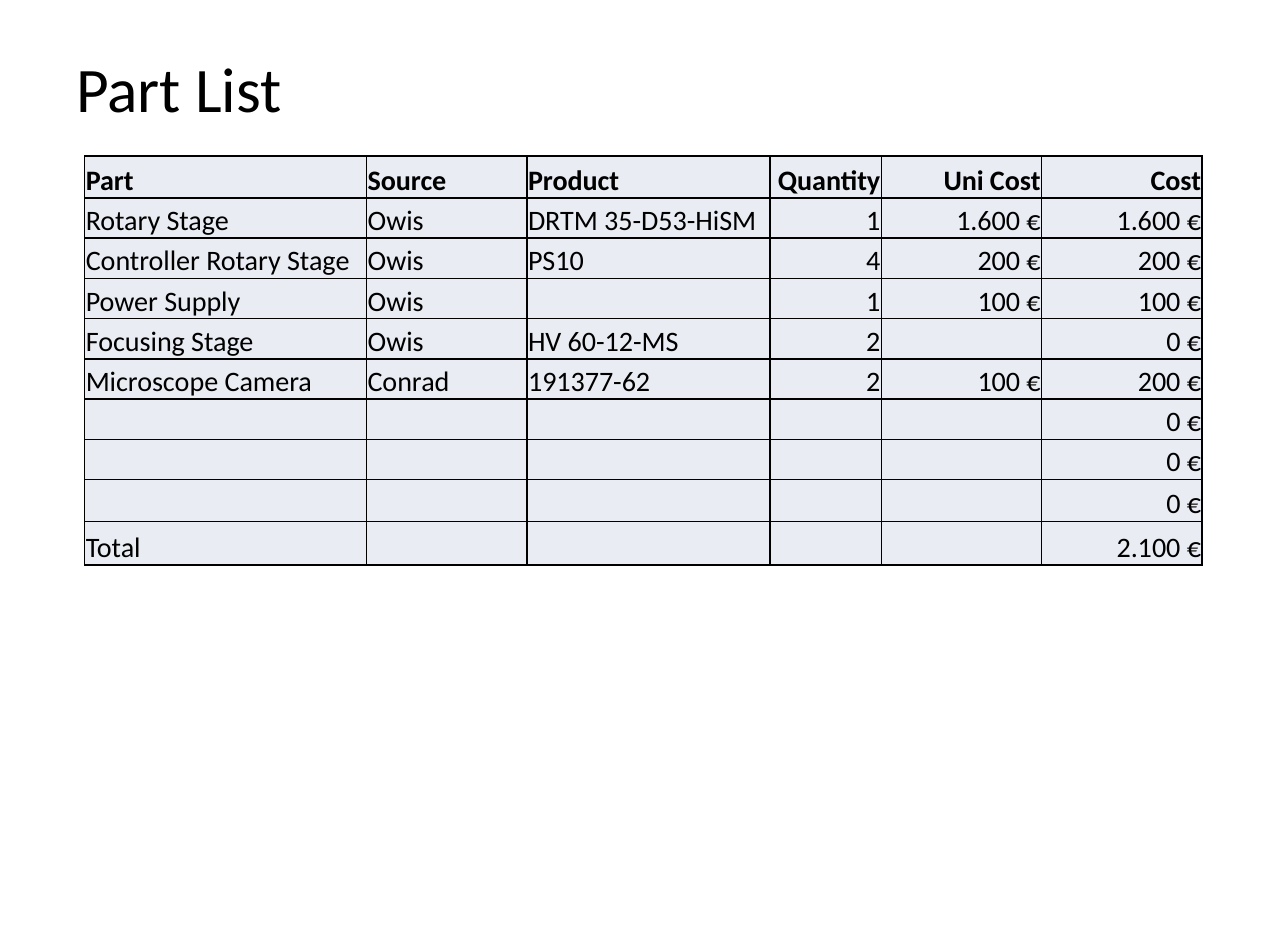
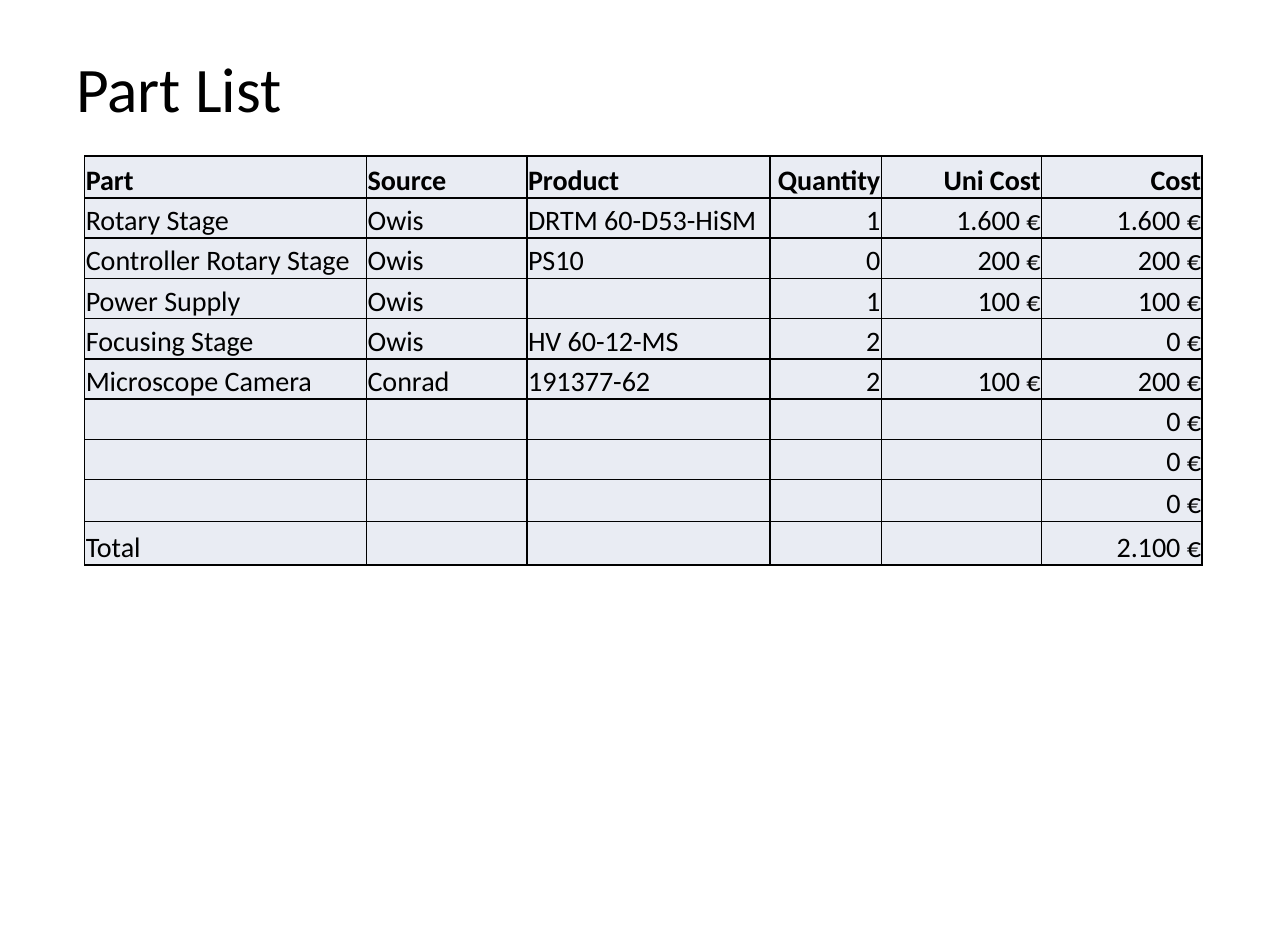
35-D53-HiSM: 35-D53-HiSM -> 60-D53-HiSM
PS10 4: 4 -> 0
